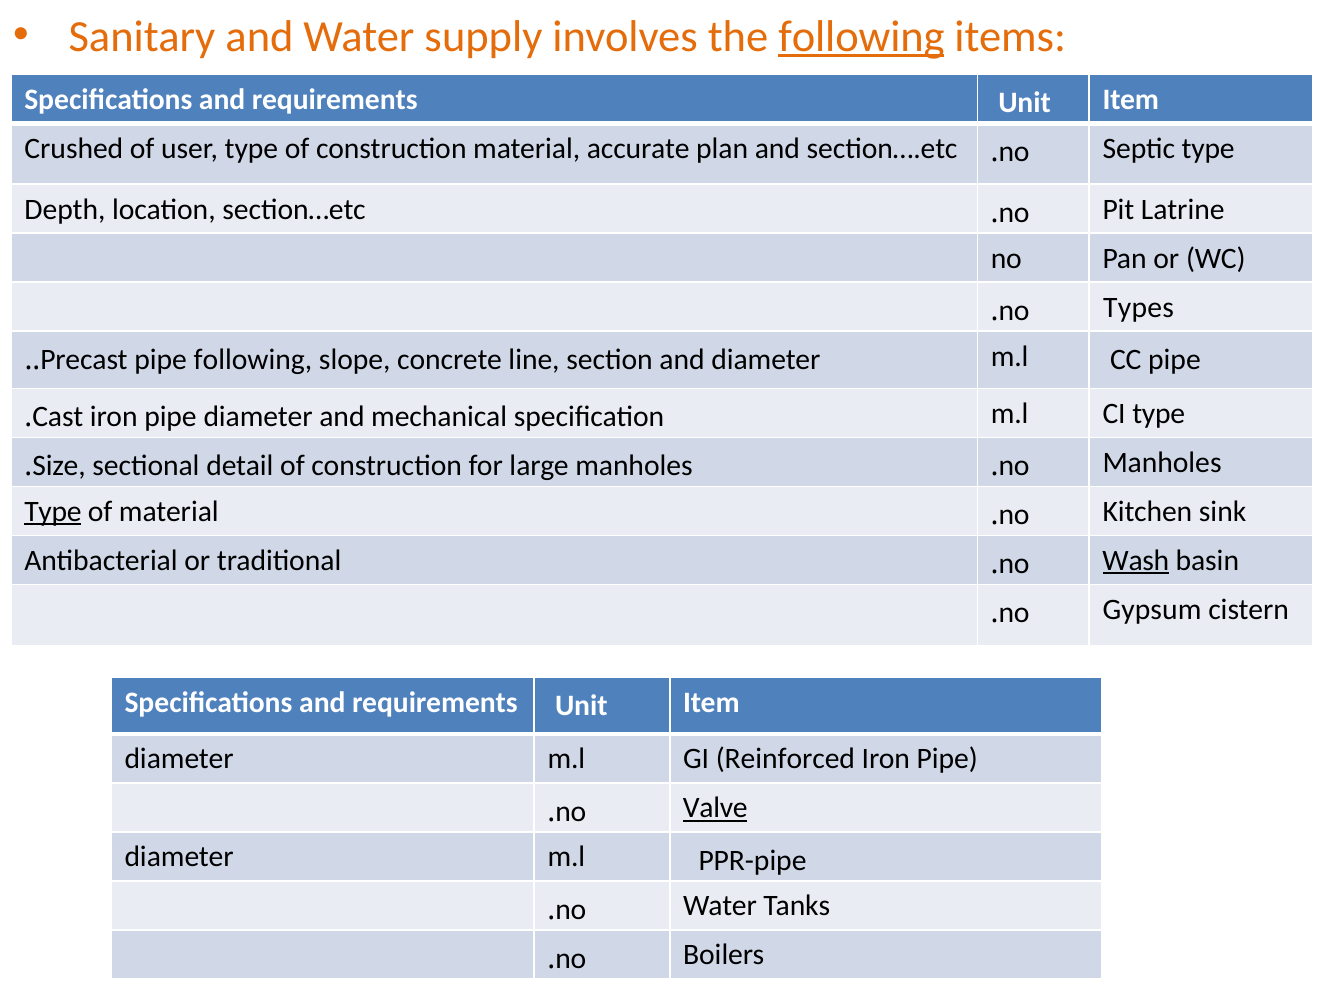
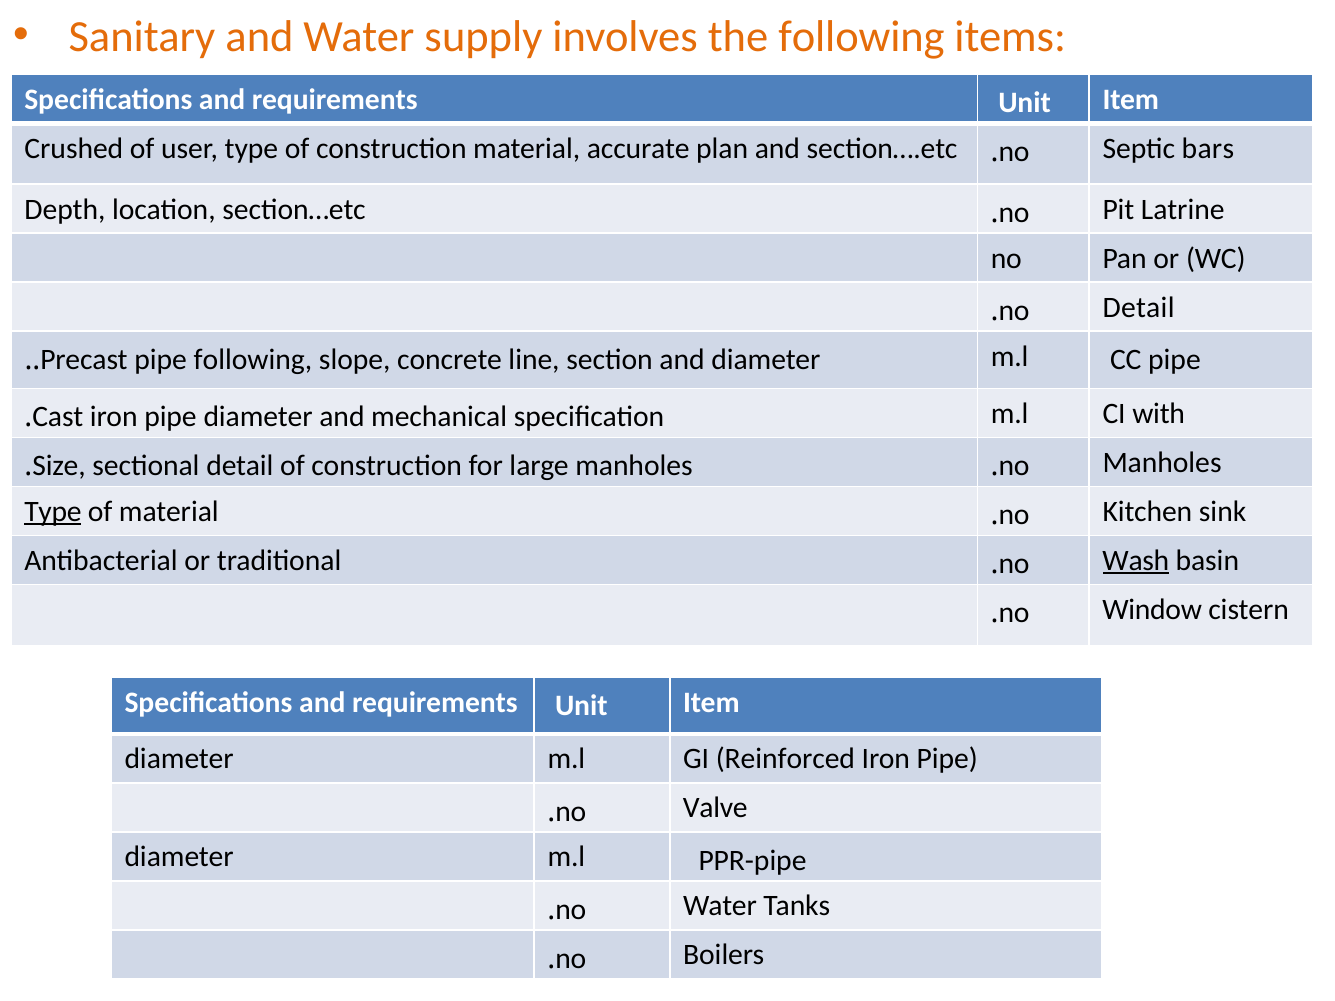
following at (861, 36) underline: present -> none
Septic type: type -> bars
Types at (1139, 307): Types -> Detail
CI type: type -> with
Gypsum: Gypsum -> Window
Valve underline: present -> none
